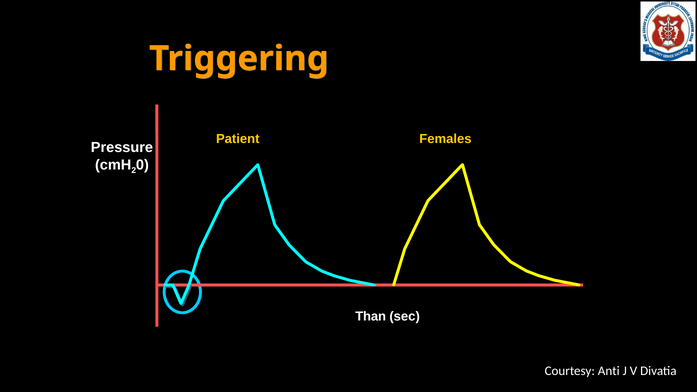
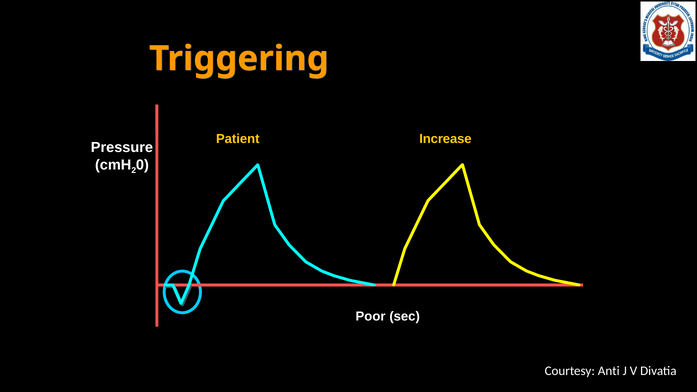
Females: Females -> Increase
Than: Than -> Poor
